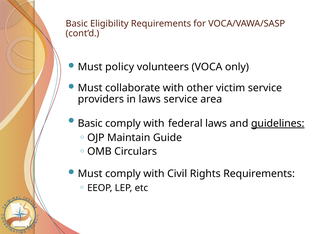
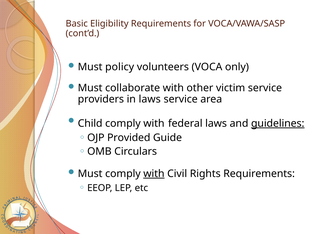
Basic at (90, 124): Basic -> Child
Maintain: Maintain -> Provided
with at (154, 174) underline: none -> present
